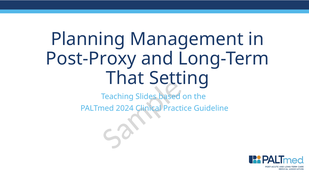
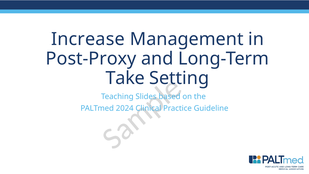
Planning: Planning -> Increase
That: That -> Take
